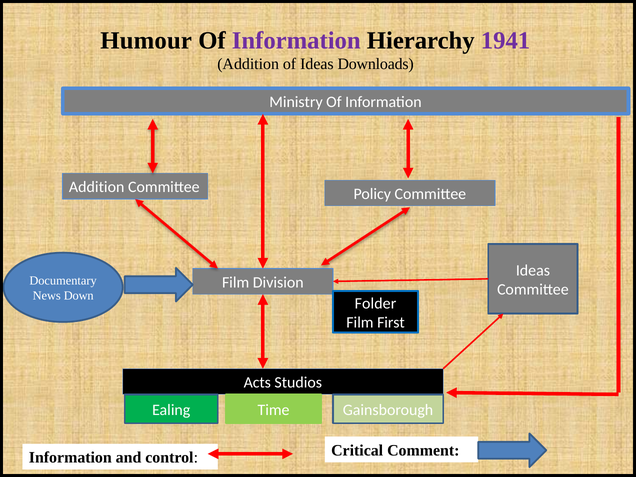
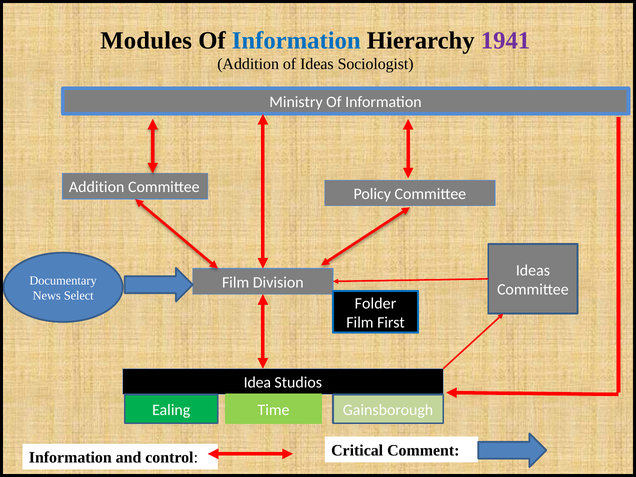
Humour: Humour -> Modules
Information at (296, 40) colour: purple -> blue
Downloads: Downloads -> Sociologist
Down: Down -> Select
Acts: Acts -> Idea
